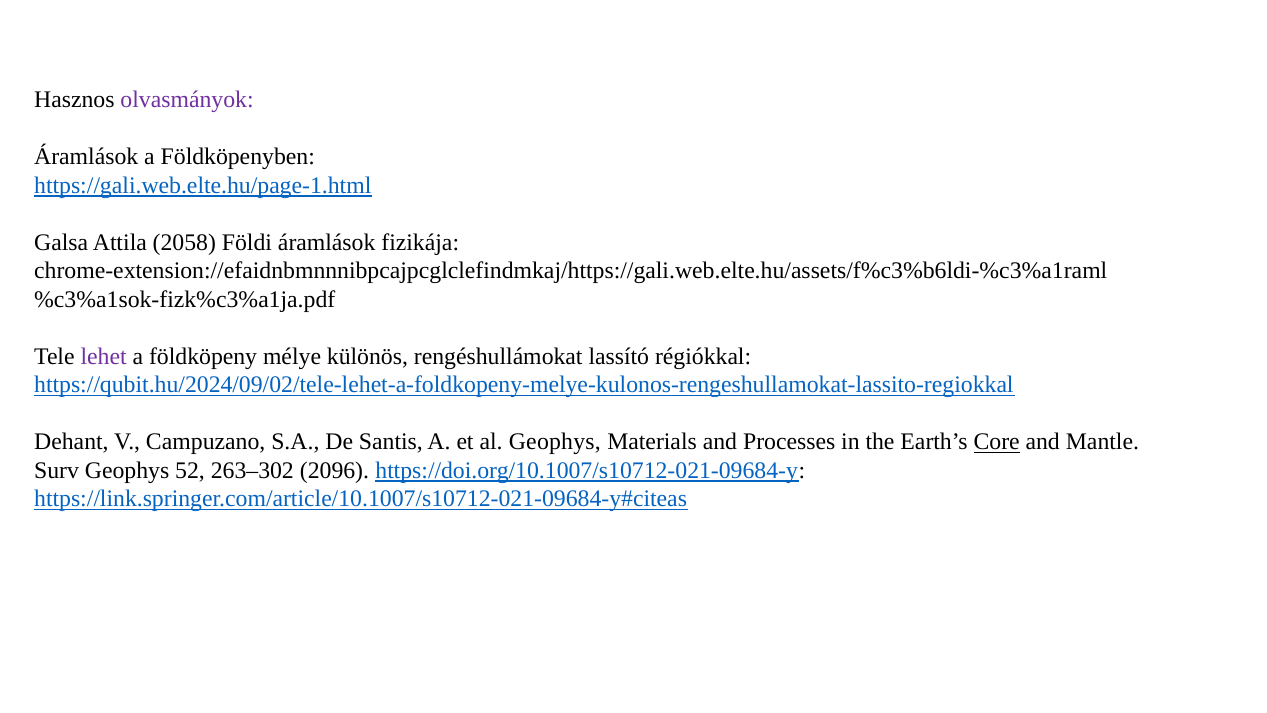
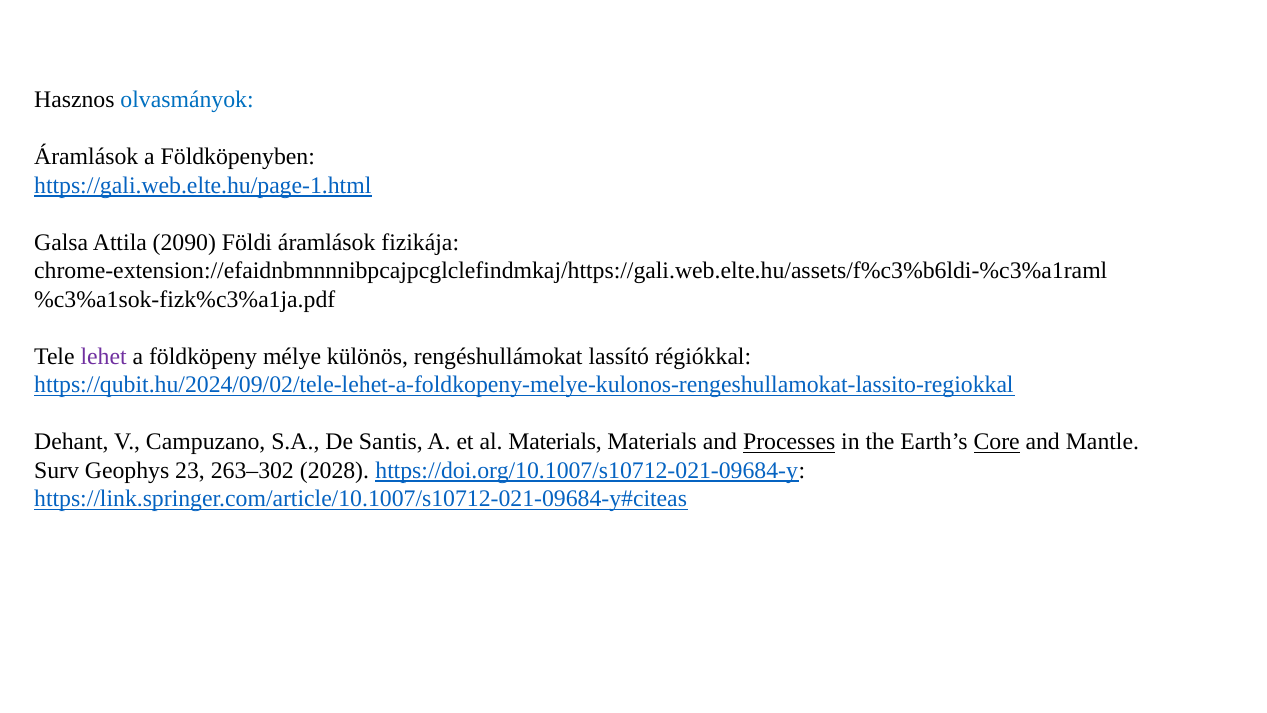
olvasmányok colour: purple -> blue
2058: 2058 -> 2090
al Geophys: Geophys -> Materials
Processes underline: none -> present
52: 52 -> 23
2096: 2096 -> 2028
